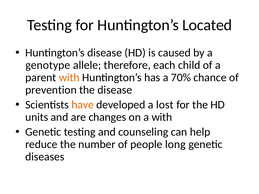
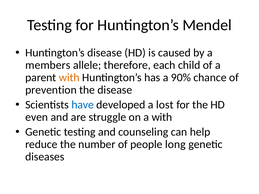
Located: Located -> Mendel
genotype: genotype -> members
70%: 70% -> 90%
have colour: orange -> blue
units: units -> even
changes: changes -> struggle
